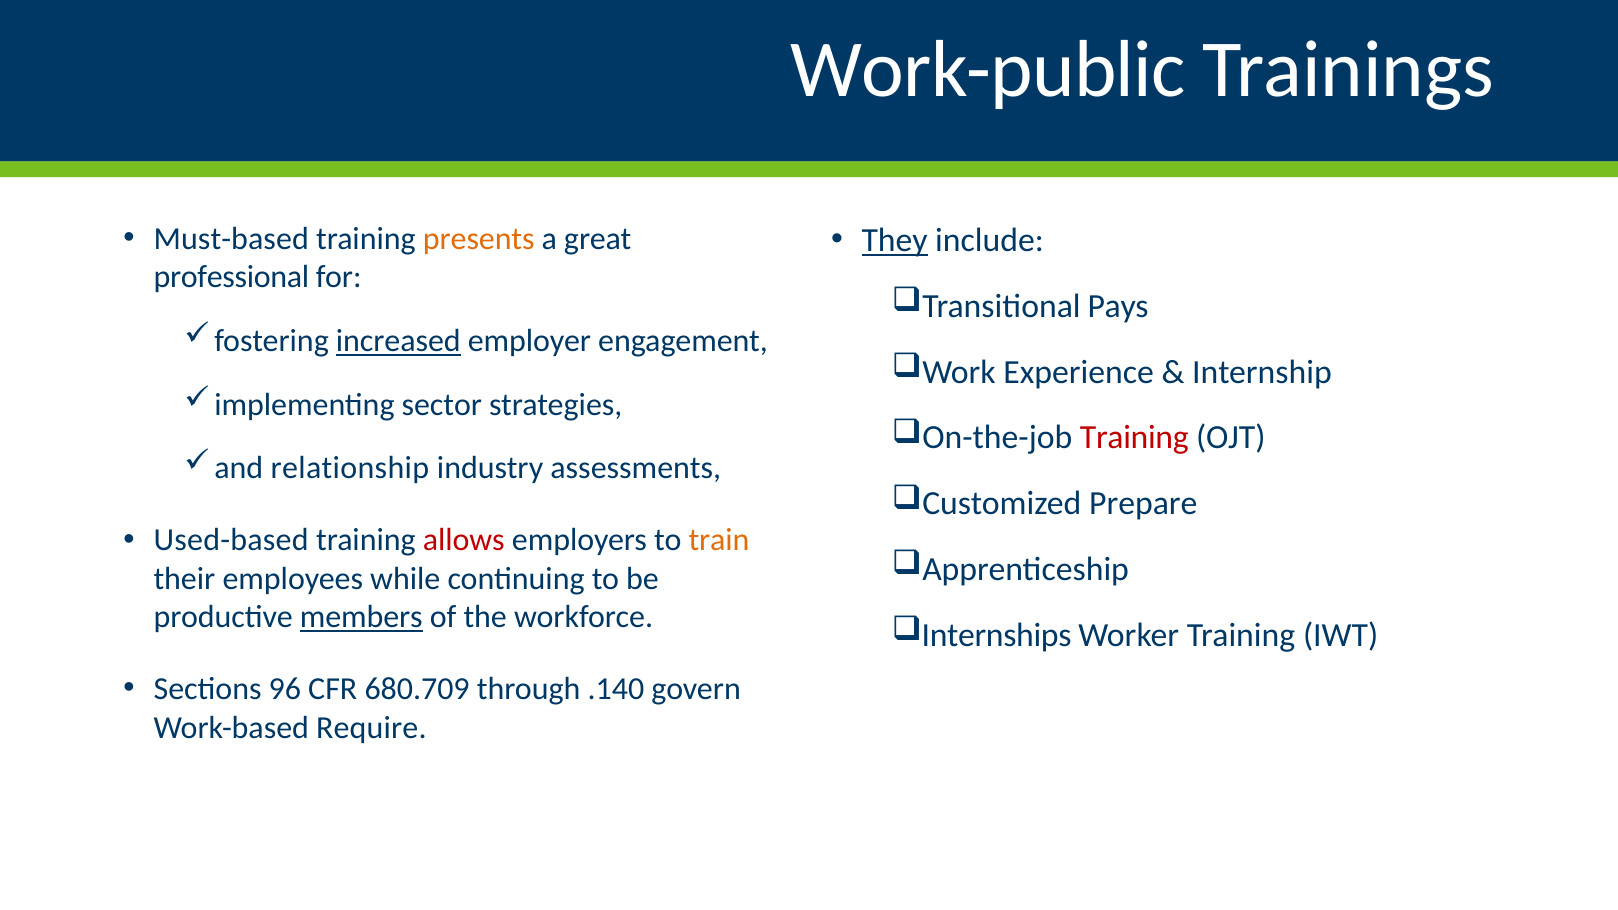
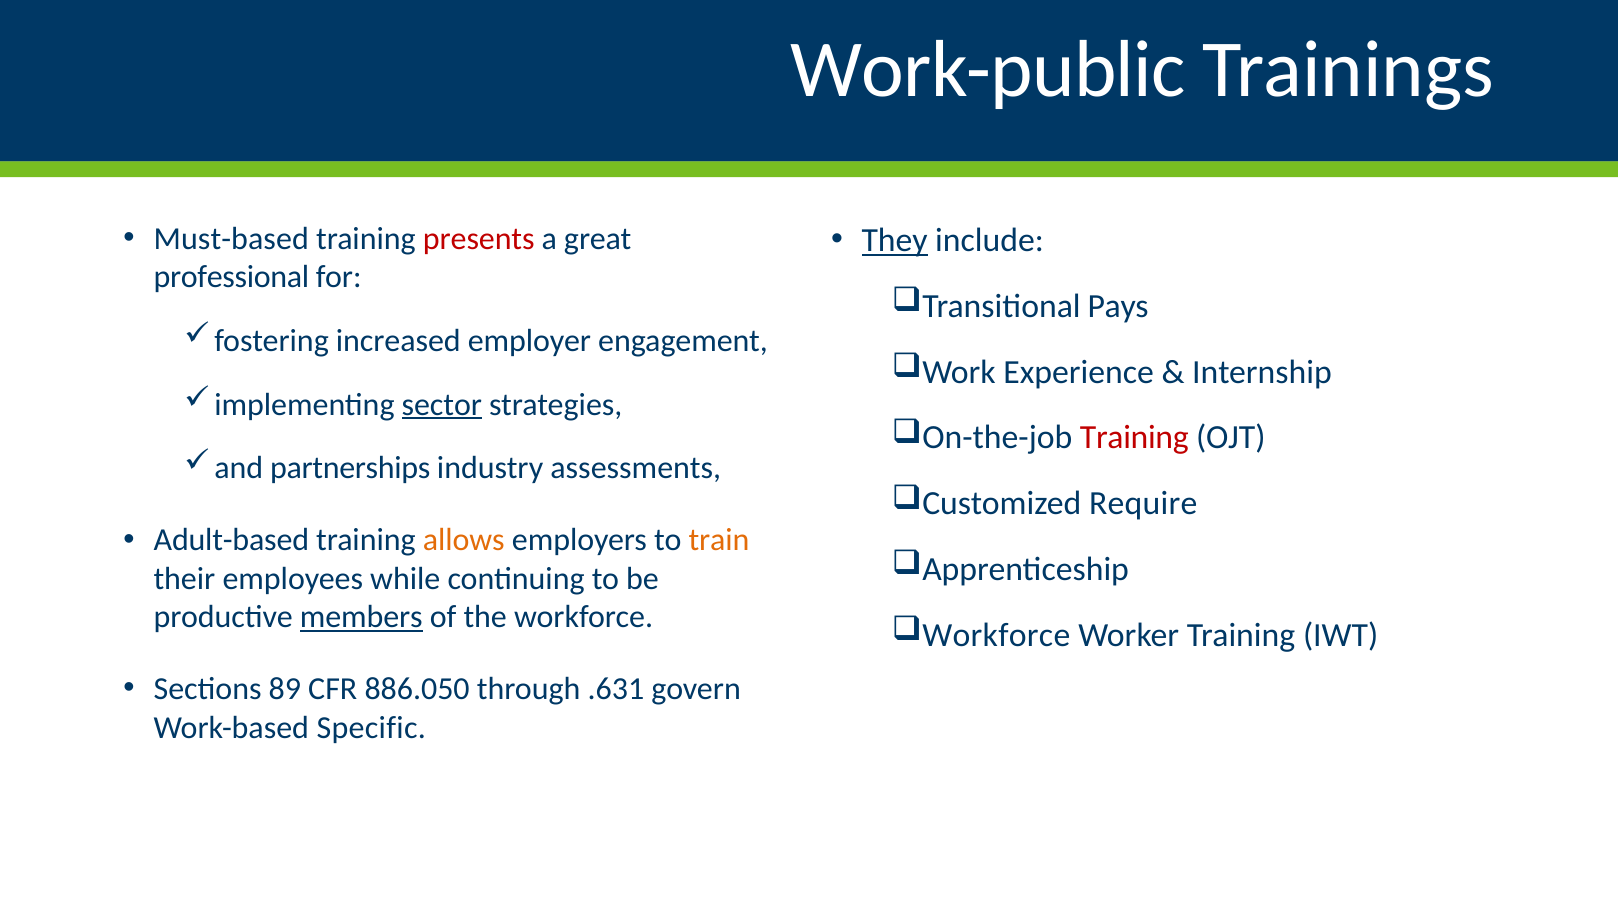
presents colour: orange -> red
increased underline: present -> none
sector underline: none -> present
relationship: relationship -> partnerships
Prepare: Prepare -> Require
Used-based: Used-based -> Adult-based
allows colour: red -> orange
Internships at (997, 635): Internships -> Workforce
96: 96 -> 89
680.709: 680.709 -> 886.050
.140: .140 -> .631
Require: Require -> Specific
